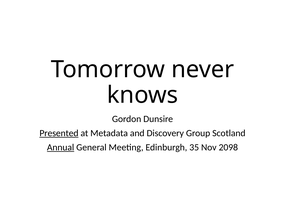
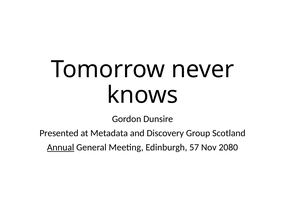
Presented underline: present -> none
35: 35 -> 57
2098: 2098 -> 2080
